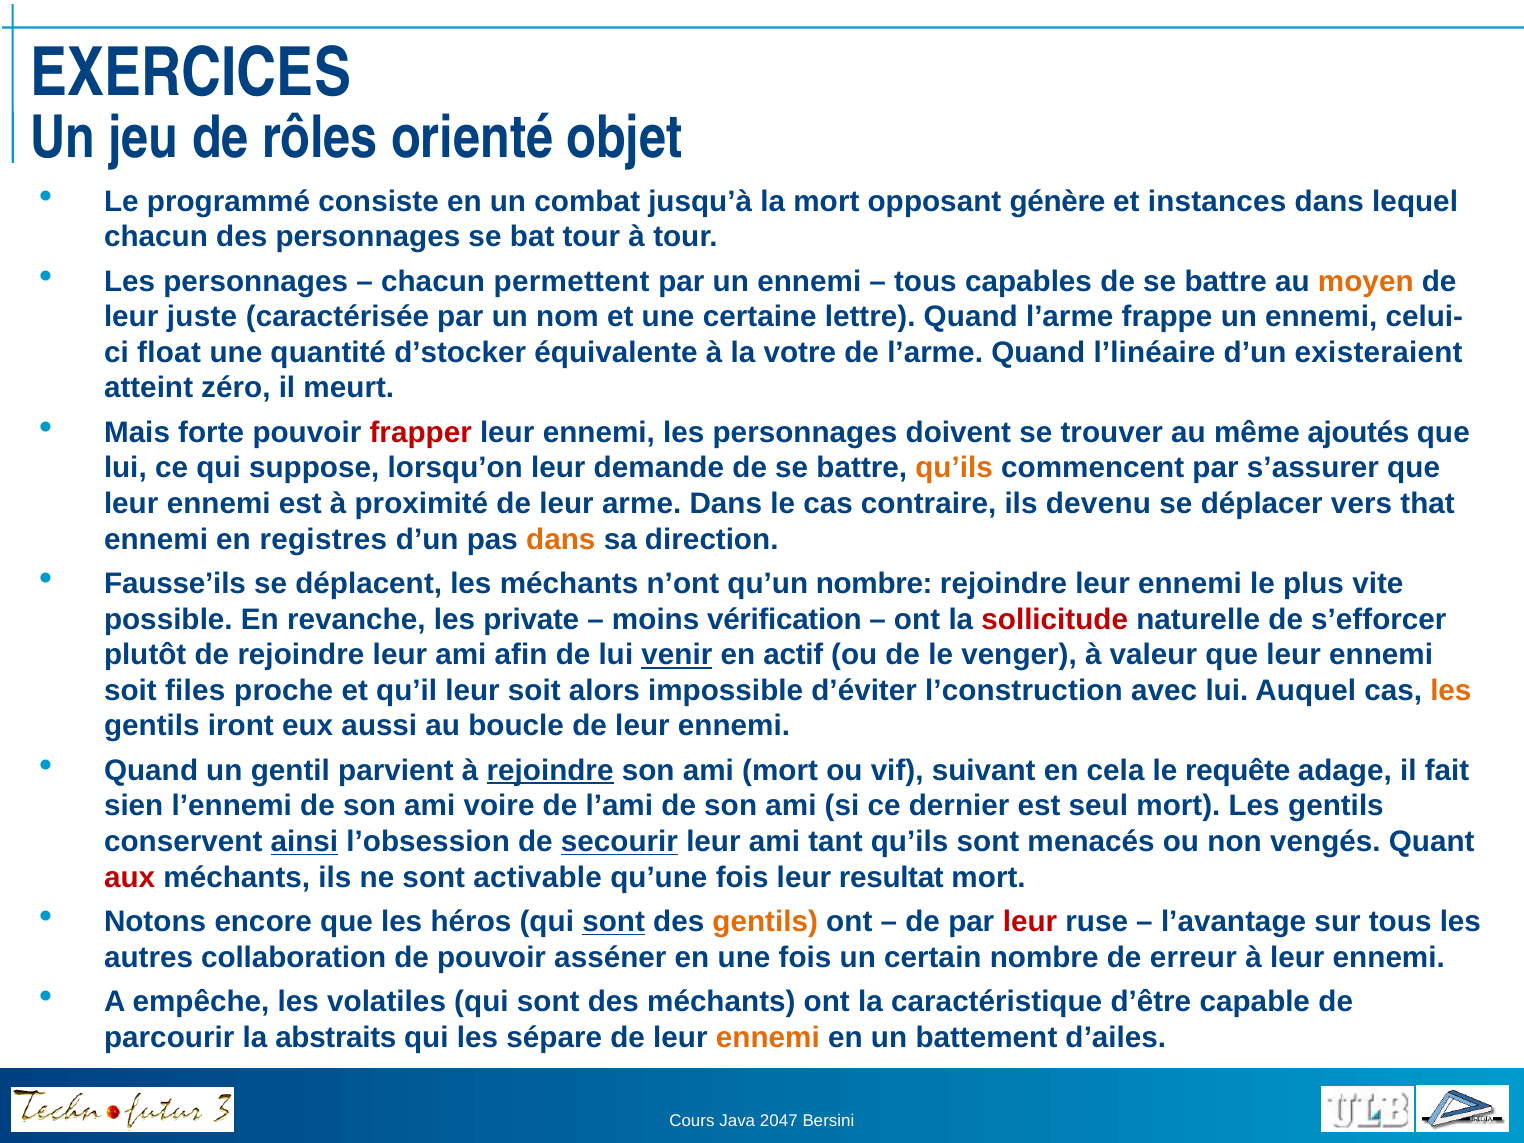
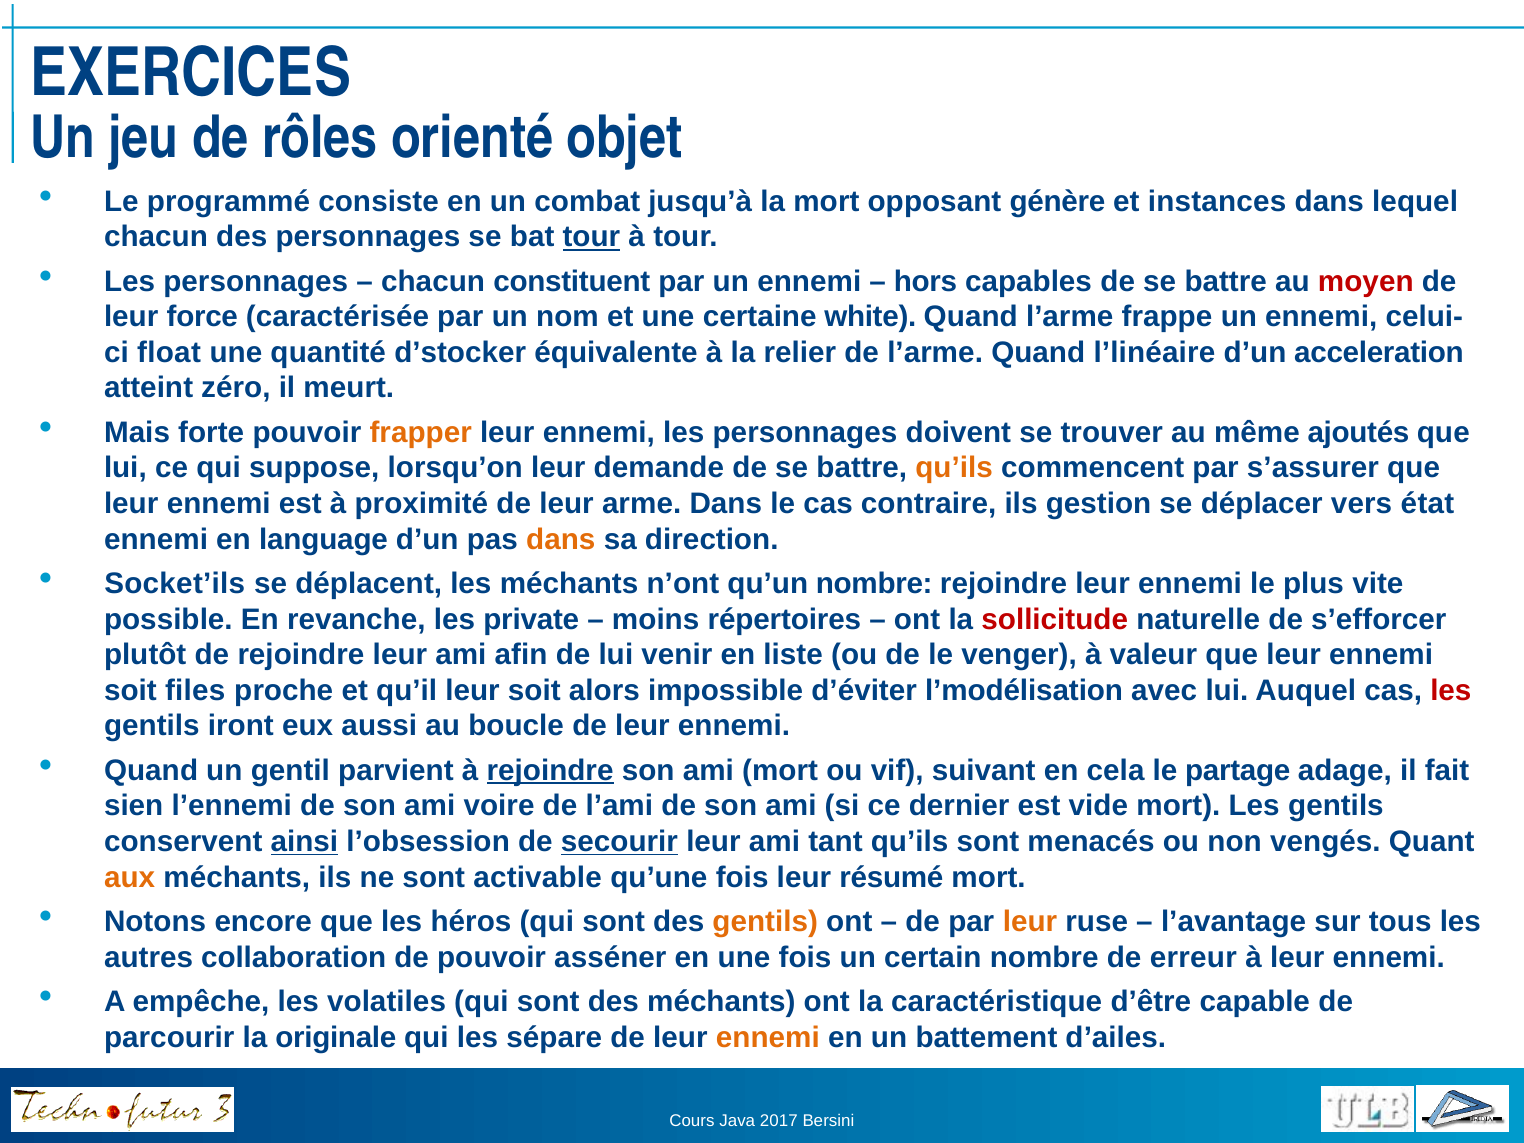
tour at (591, 237) underline: none -> present
permettent: permettent -> constituent
tous at (925, 281): tous -> hors
moyen colour: orange -> red
juste: juste -> force
lettre: lettre -> white
votre: votre -> relier
existeraient: existeraient -> acceleration
frapper colour: red -> orange
devenu: devenu -> gestion
that: that -> état
registres: registres -> language
Fausse’ils: Fausse’ils -> Socket’ils
vérification: vérification -> répertoires
venir underline: present -> none
actif: actif -> liste
l’construction: l’construction -> l’modélisation
les at (1451, 690) colour: orange -> red
requête: requête -> partage
seul: seul -> vide
aux colour: red -> orange
resultat: resultat -> résumé
sont at (614, 922) underline: present -> none
leur at (1030, 922) colour: red -> orange
abstraits: abstraits -> originale
2047: 2047 -> 2017
